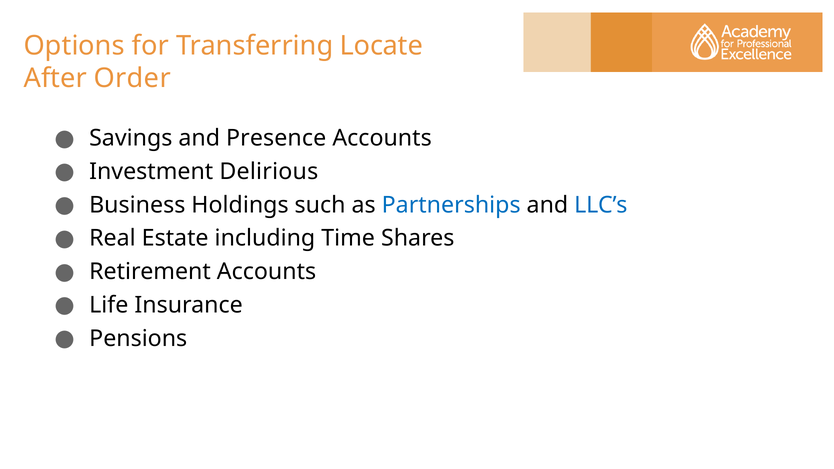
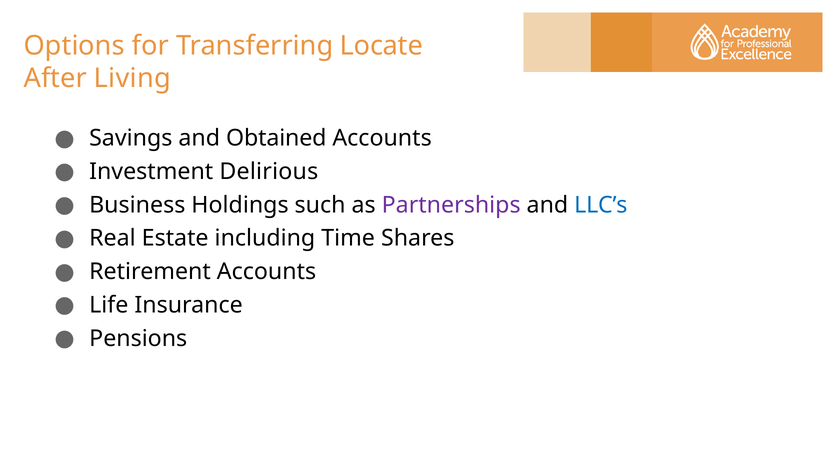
Order: Order -> Living
Presence: Presence -> Obtained
Partnerships colour: blue -> purple
